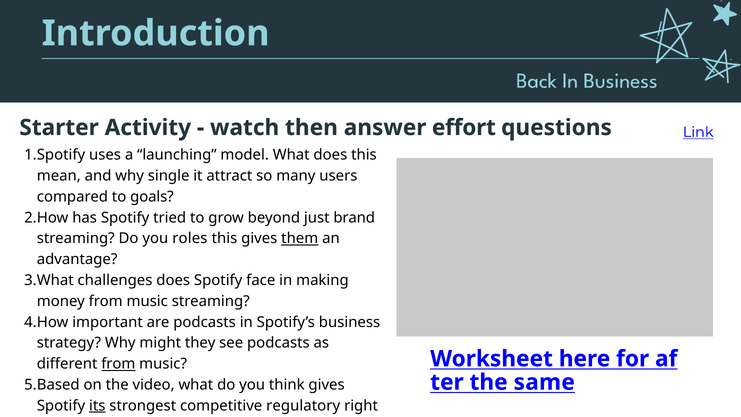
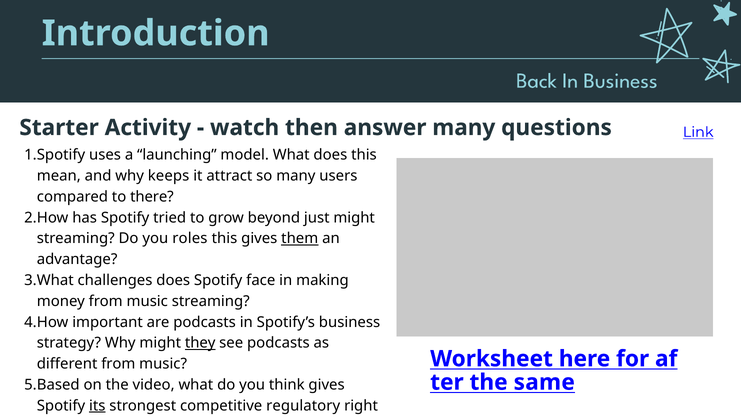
answer effort: effort -> many
single: single -> keeps
goals: goals -> there
just brand: brand -> might
they underline: none -> present
from at (118, 364) underline: present -> none
